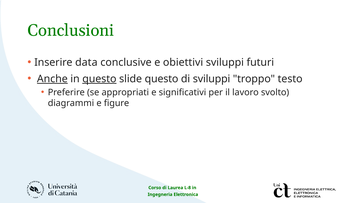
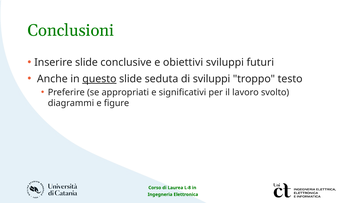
Inserire data: data -> slide
Anche underline: present -> none
slide questo: questo -> seduta
